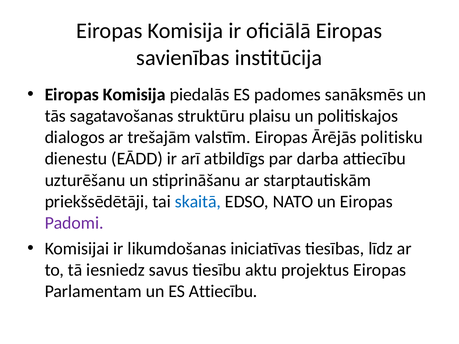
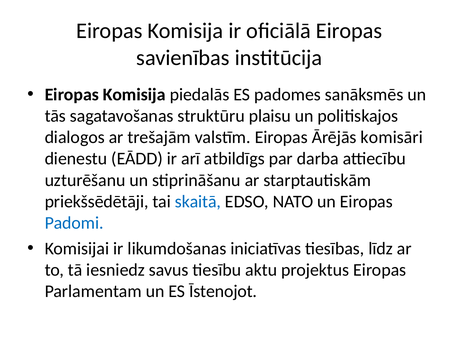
politisku: politisku -> komisāri
Padomi colour: purple -> blue
ES Attiecību: Attiecību -> Īstenojot
